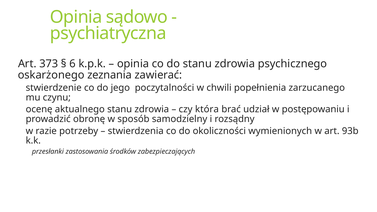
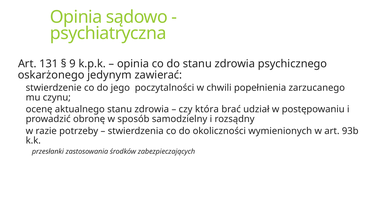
373: 373 -> 131
6: 6 -> 9
zeznania: zeznania -> jedynym
